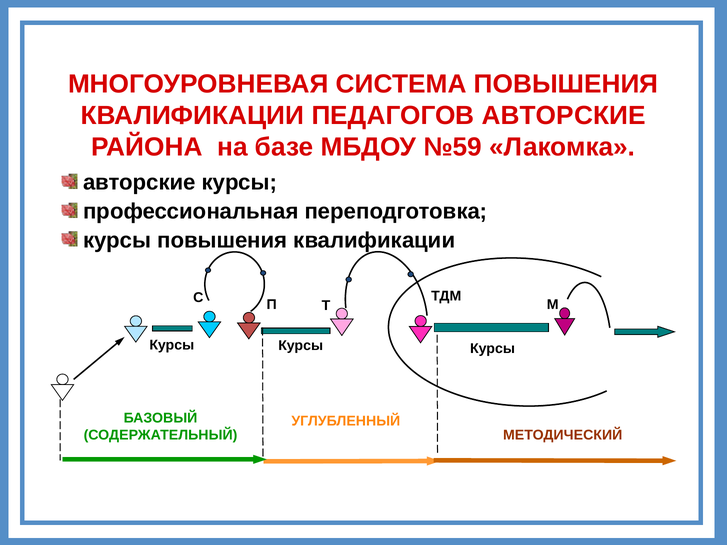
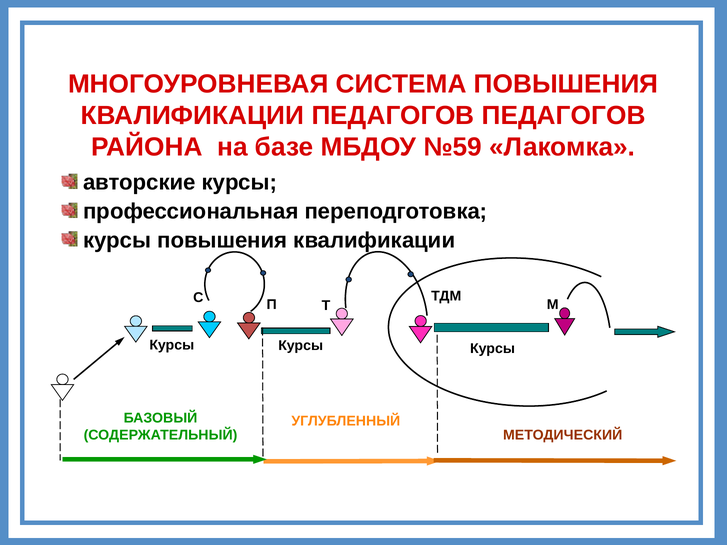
ПЕДАГОГОВ АВТОРСКИЕ: АВТОРСКИЕ -> ПЕДАГОГОВ
